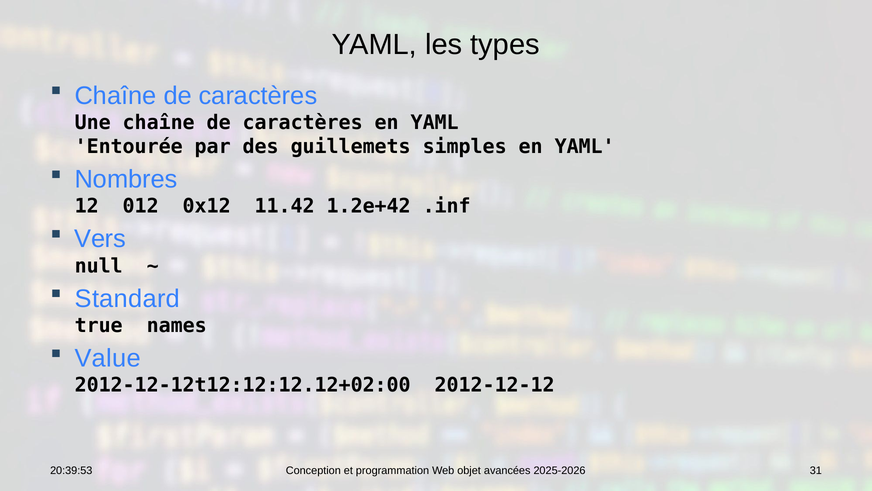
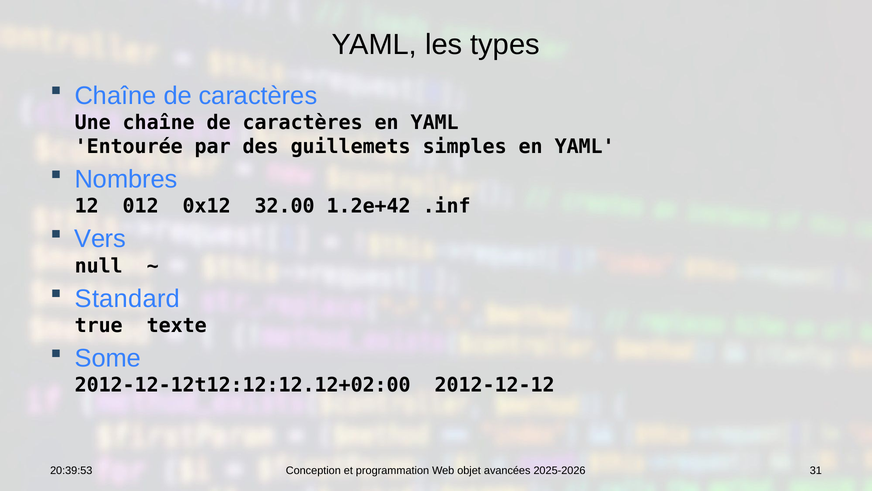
11.42: 11.42 -> 32.00
names: names -> texte
Value: Value -> Some
